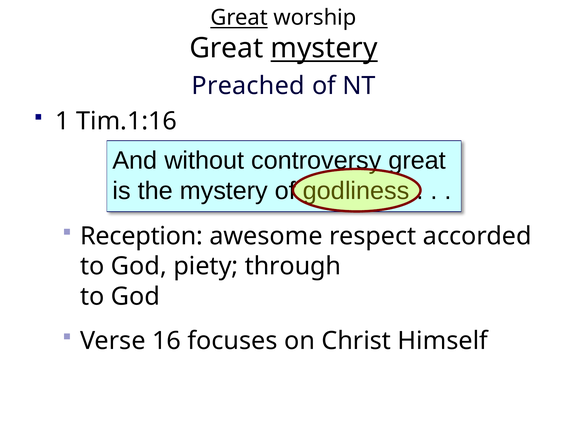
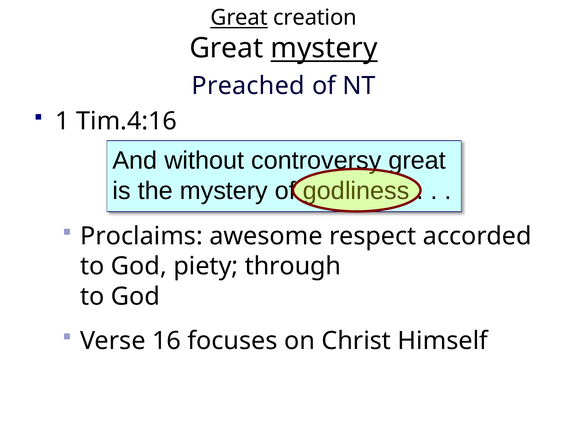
worship: worship -> creation
Tim.1:16: Tim.1:16 -> Tim.4:16
Reception: Reception -> Proclaims
